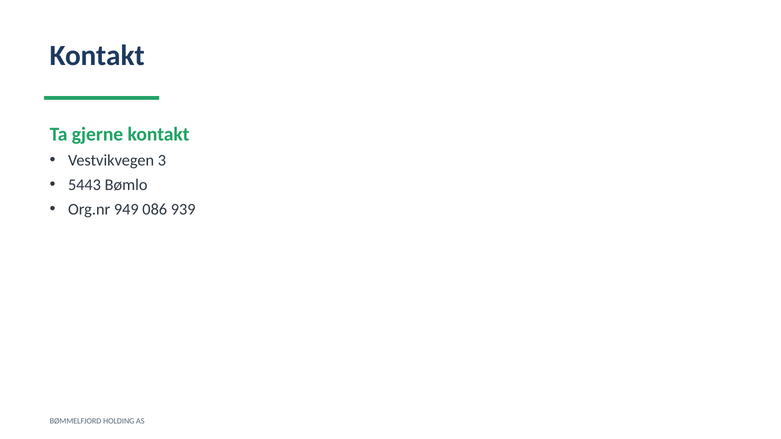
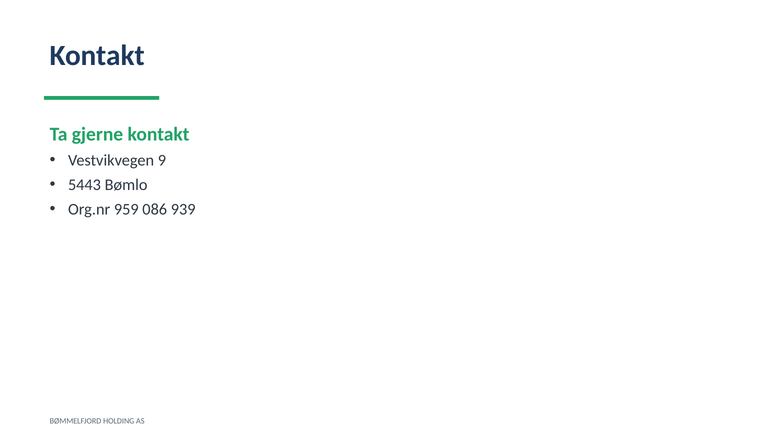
3: 3 -> 9
949: 949 -> 959
